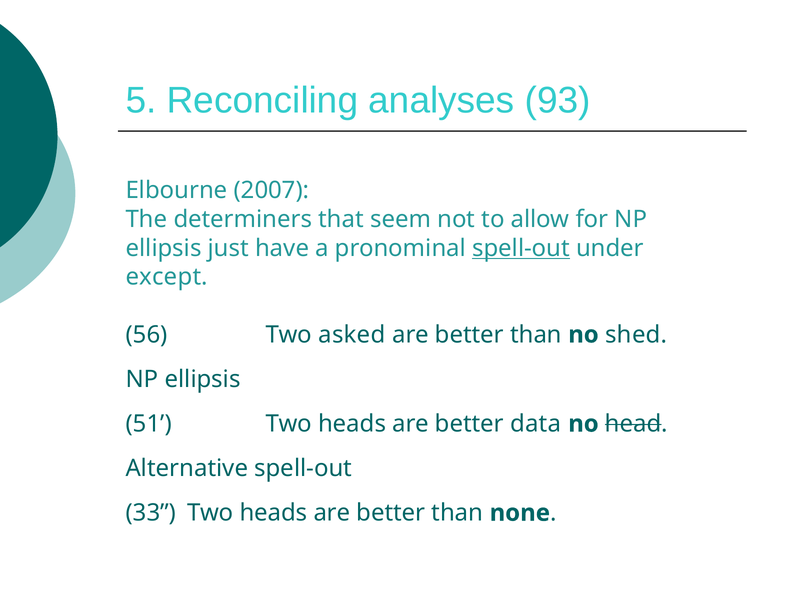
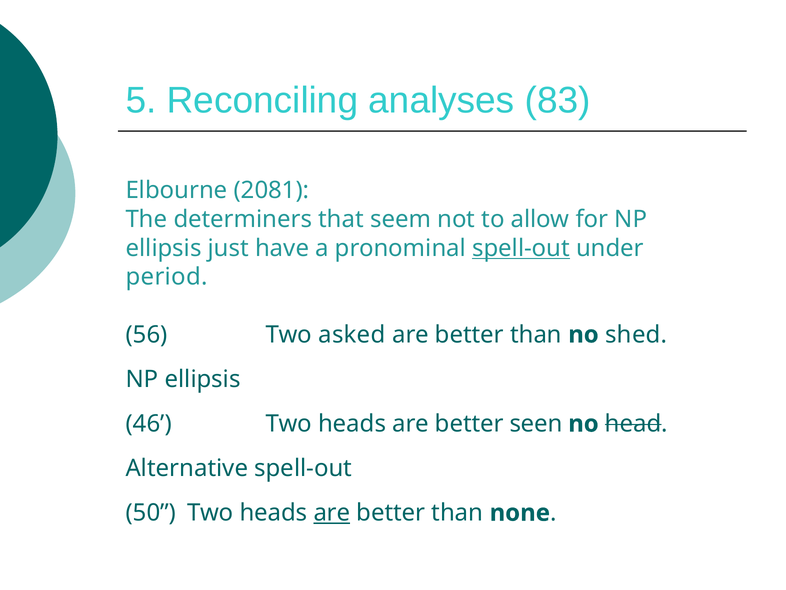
93: 93 -> 83
2007: 2007 -> 2081
except: except -> period
51: 51 -> 46
data: data -> seen
33: 33 -> 50
are at (332, 512) underline: none -> present
